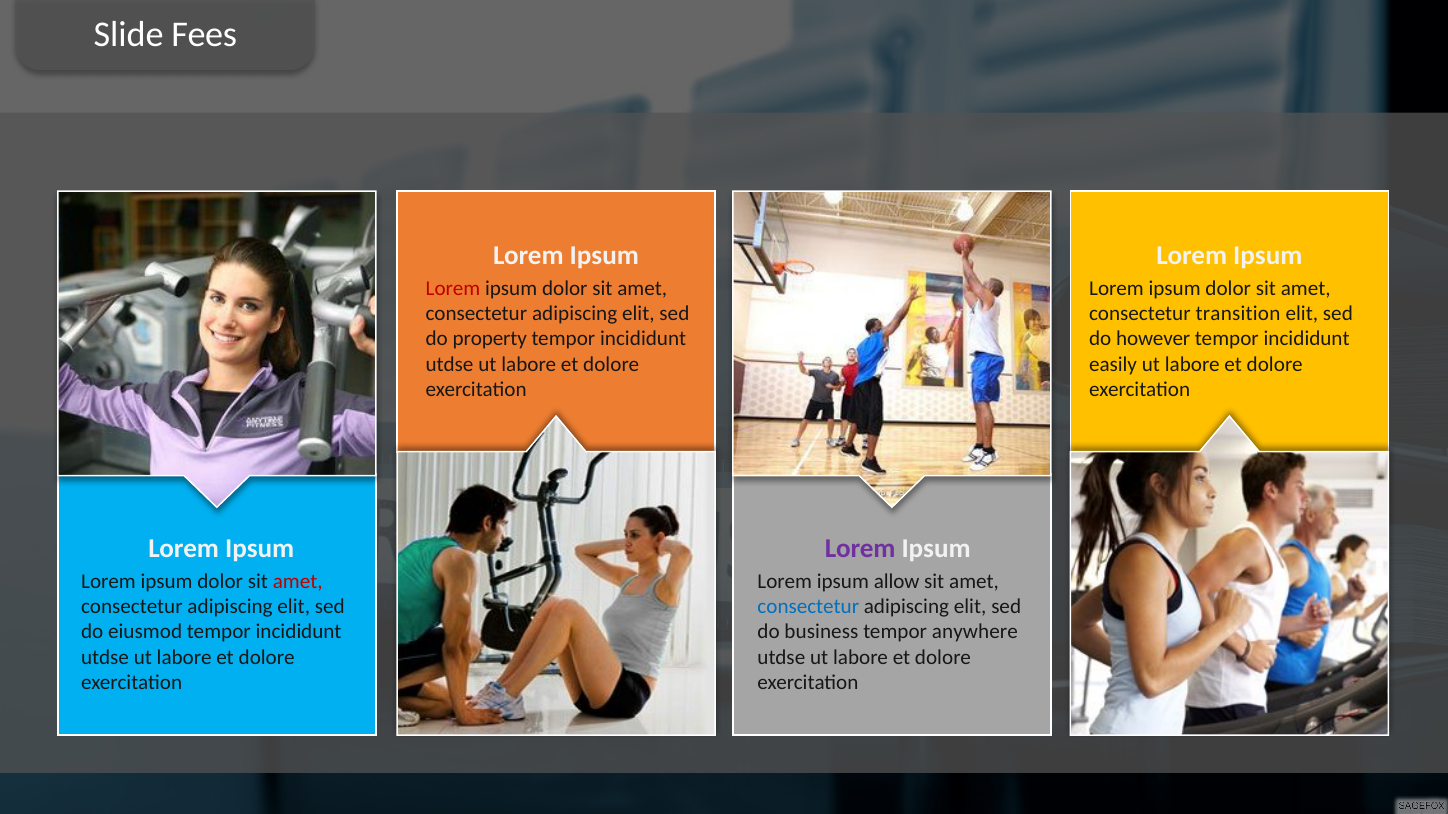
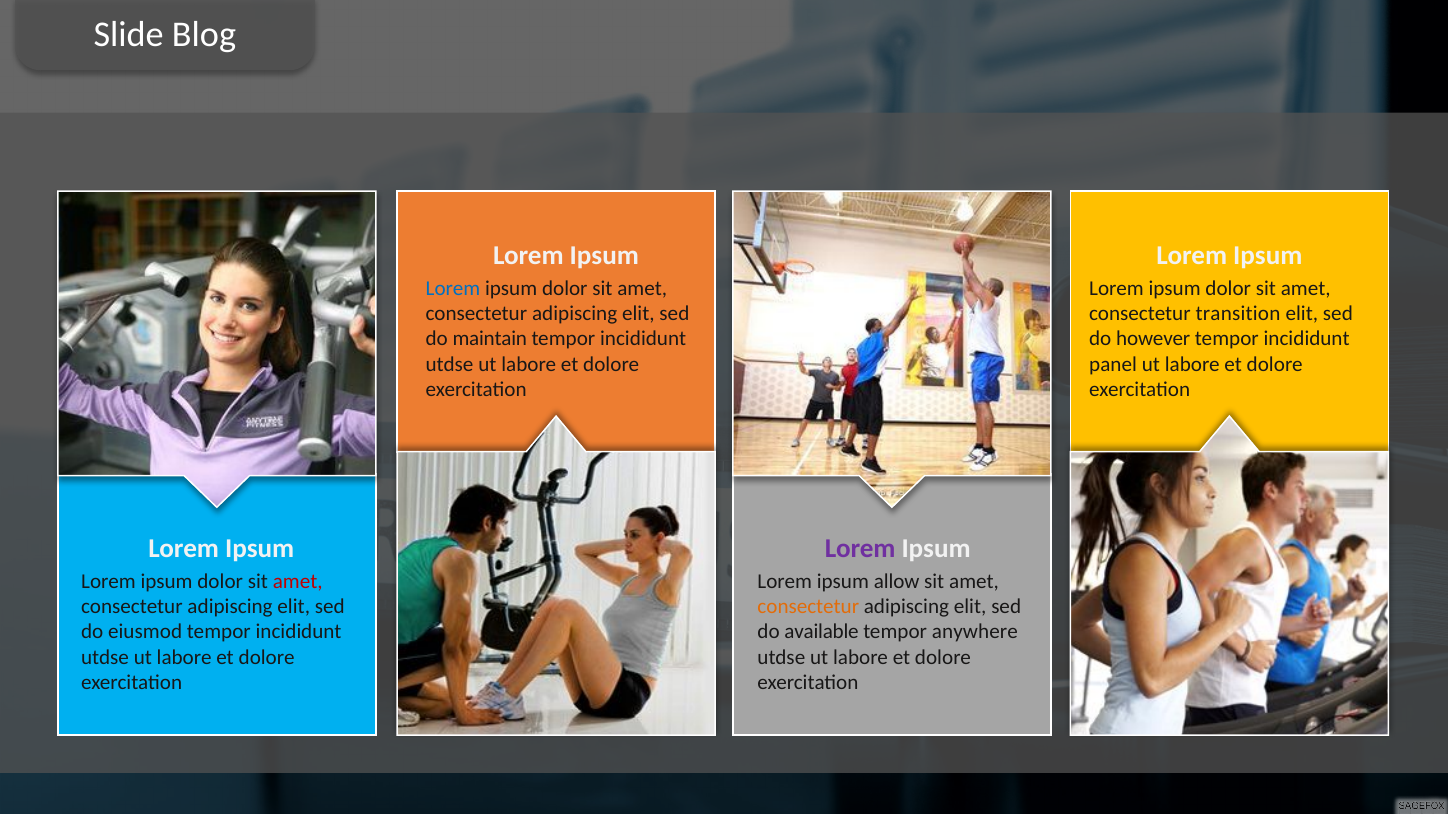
Fees: Fees -> Blog
Lorem at (453, 288) colour: red -> blue
property: property -> maintain
easily: easily -> panel
consectetur at (808, 607) colour: blue -> orange
business: business -> available
